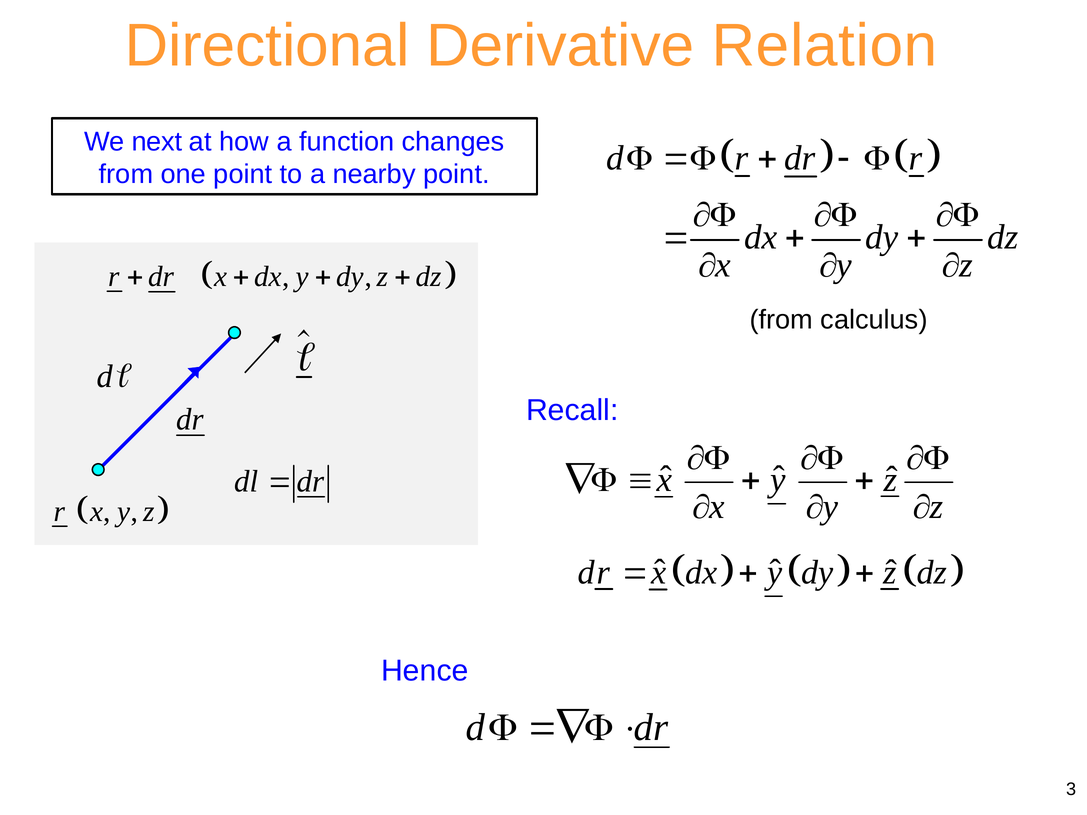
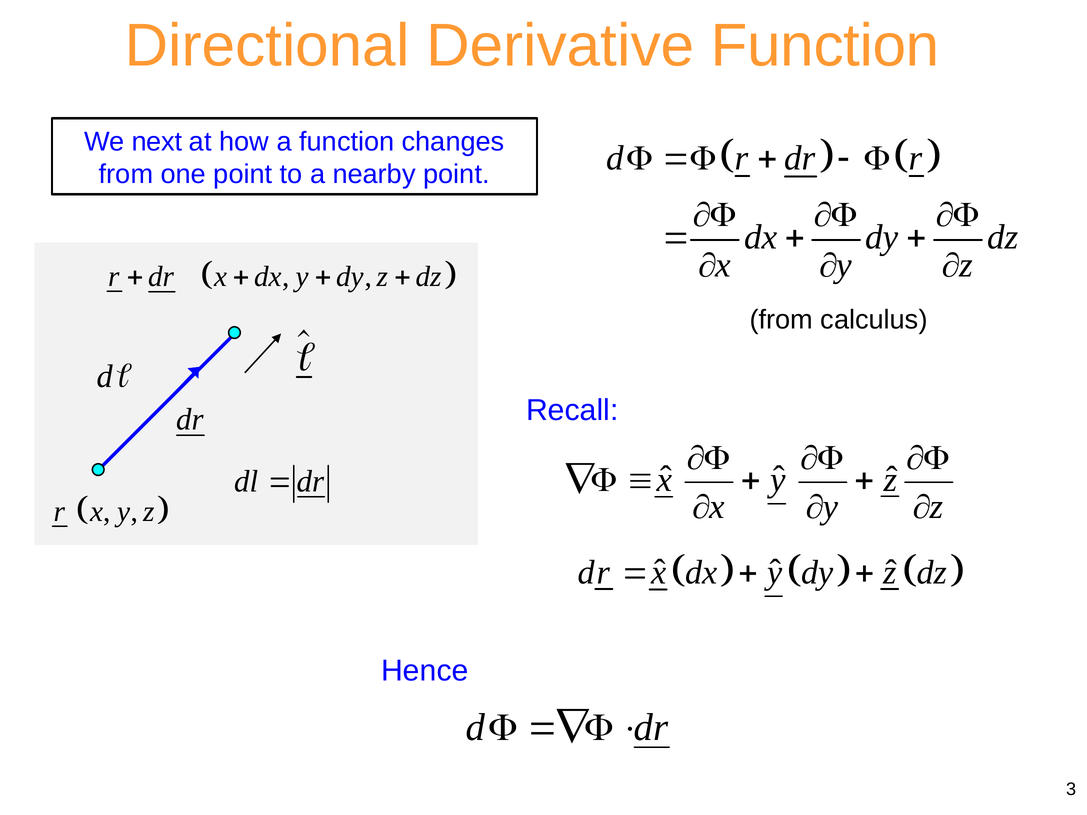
Derivative Relation: Relation -> Function
